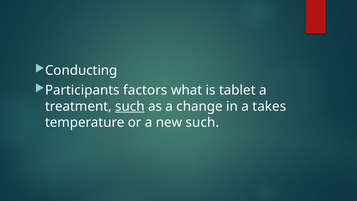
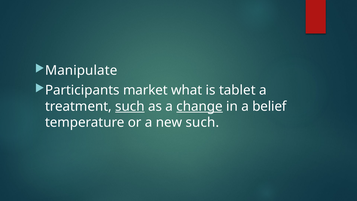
Conducting: Conducting -> Manipulate
factors: factors -> market
change underline: none -> present
takes: takes -> belief
